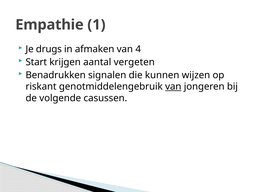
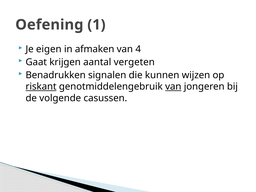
Empathie: Empathie -> Oefening
drugs: drugs -> eigen
Start: Start -> Gaat
riskant underline: none -> present
